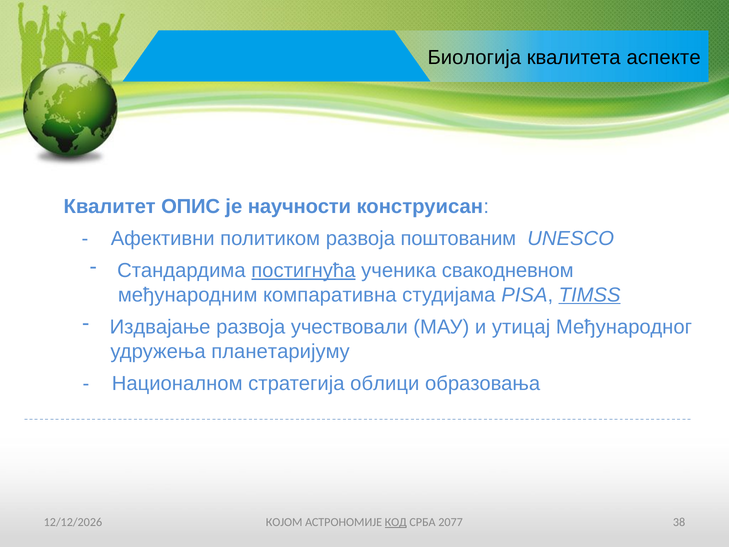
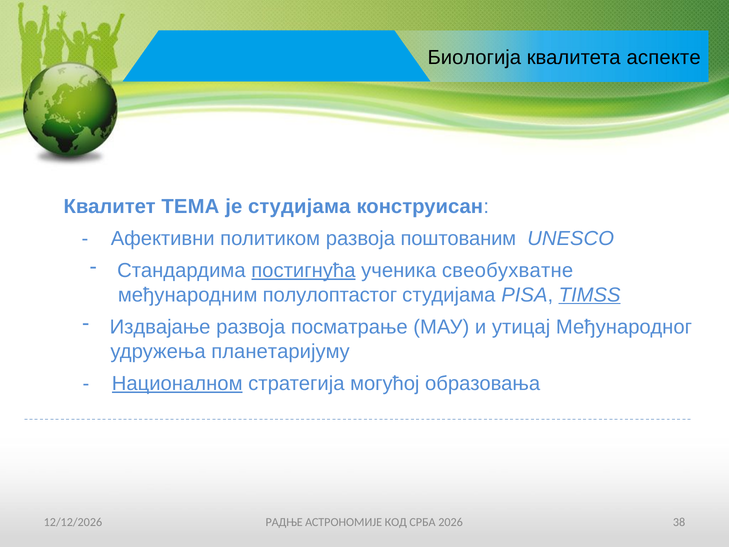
ОПИС: ОПИС -> ТЕМА
је научности: научности -> студијама
свакодневном: свакодневном -> свеобухватне
компаративна: компаративна -> полулоптастог
учествовали: учествовали -> посматрање
Националном underline: none -> present
облици: облици -> могућој
КОЈОМ: КОЈОМ -> РАДЊЕ
КОД underline: present -> none
2077: 2077 -> 2026
